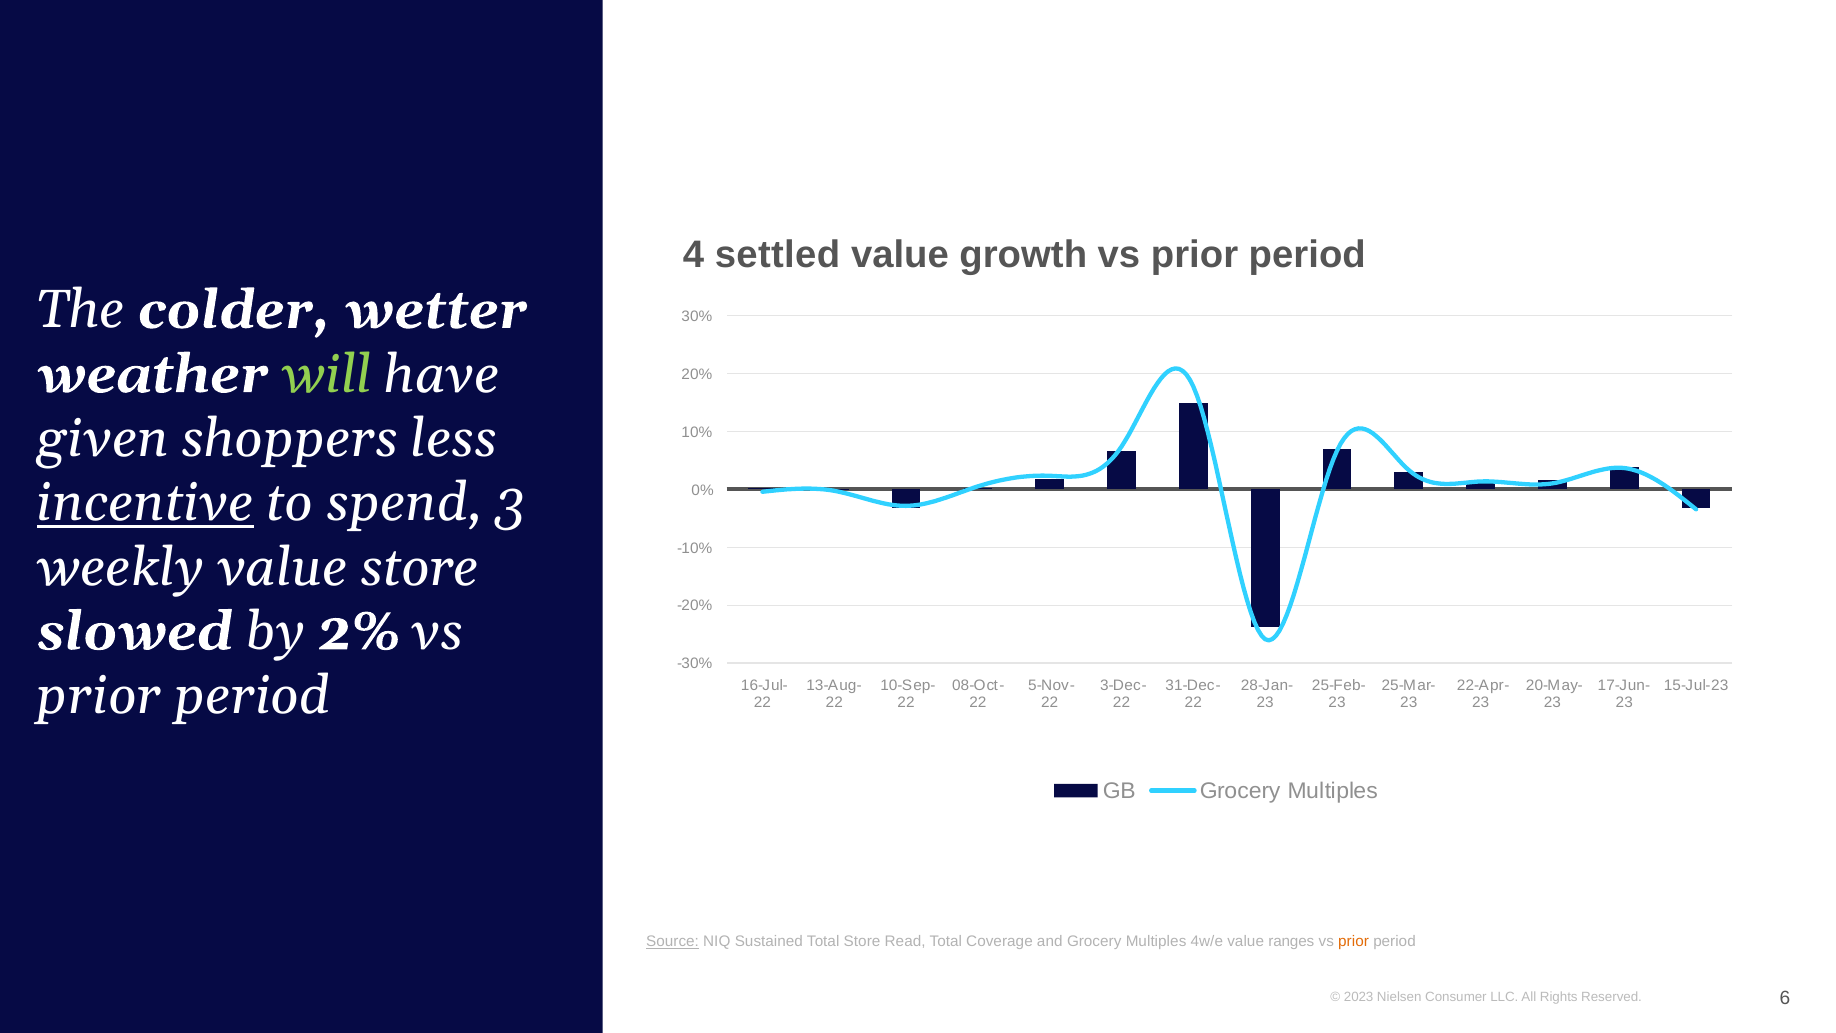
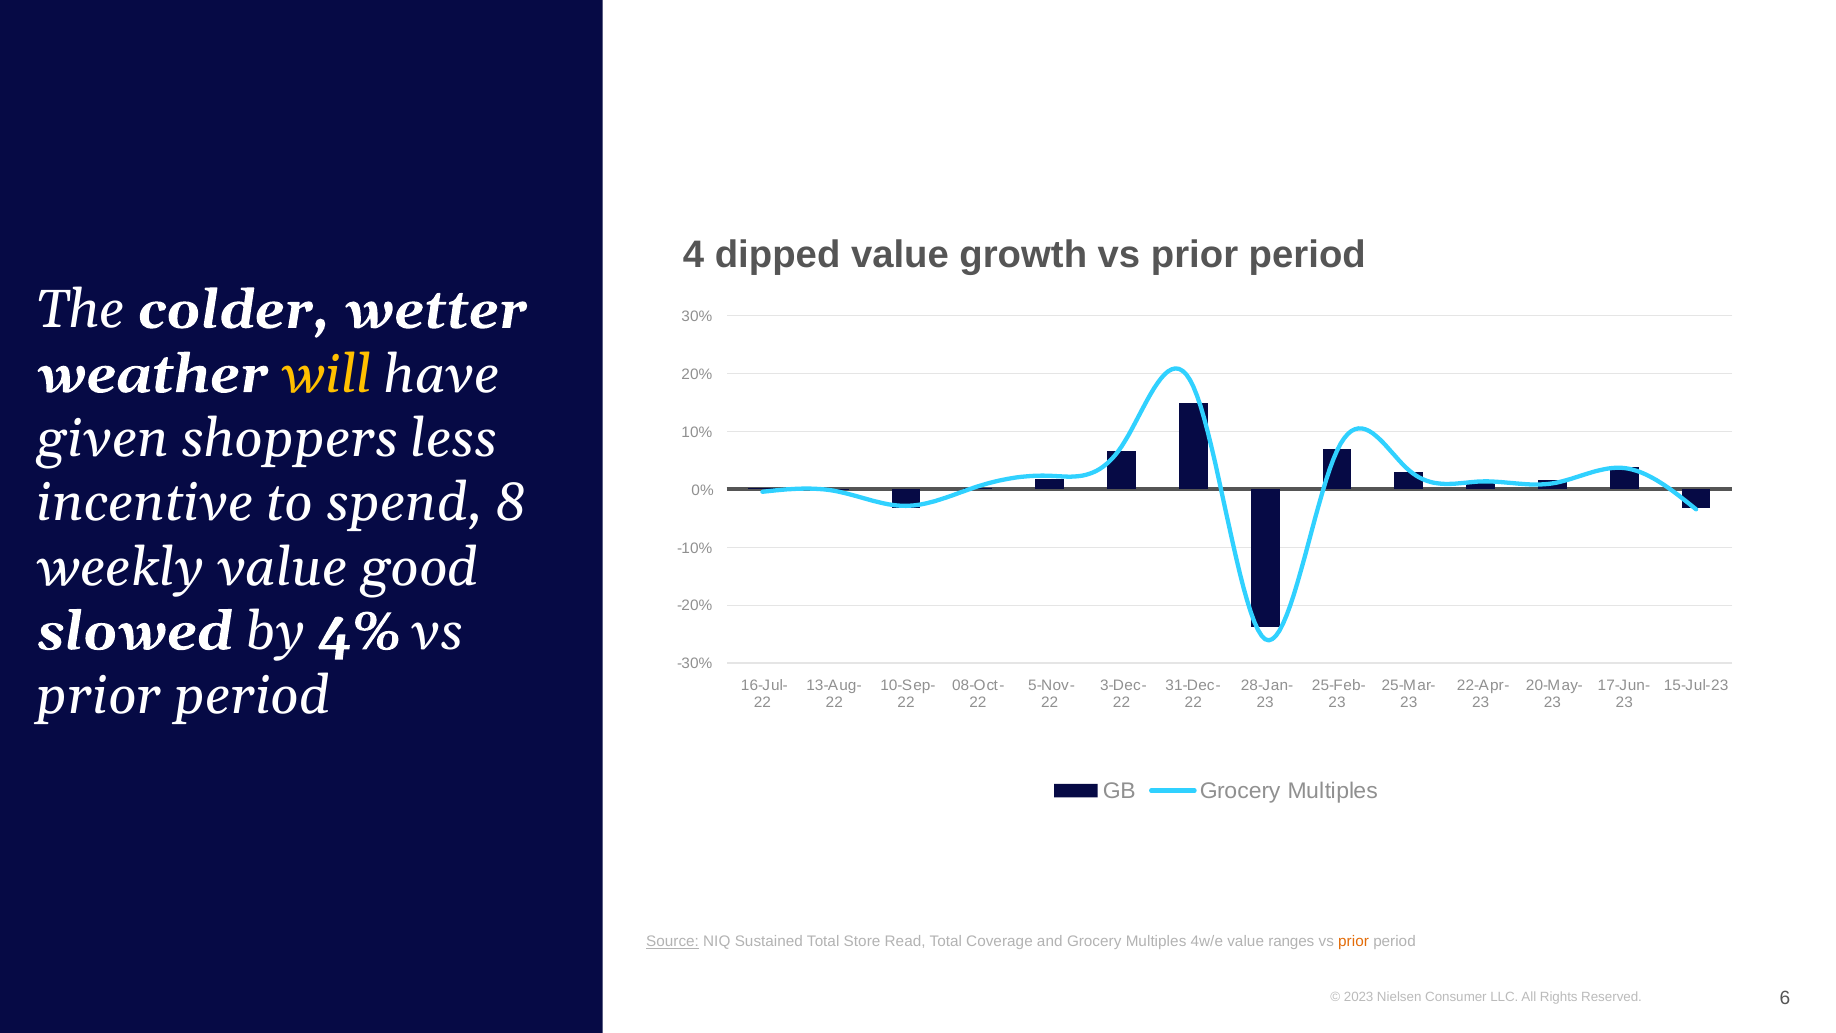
settled: settled -> dipped
will colour: light green -> yellow
incentive underline: present -> none
3: 3 -> 8
value store: store -> good
2%: 2% -> 4%
